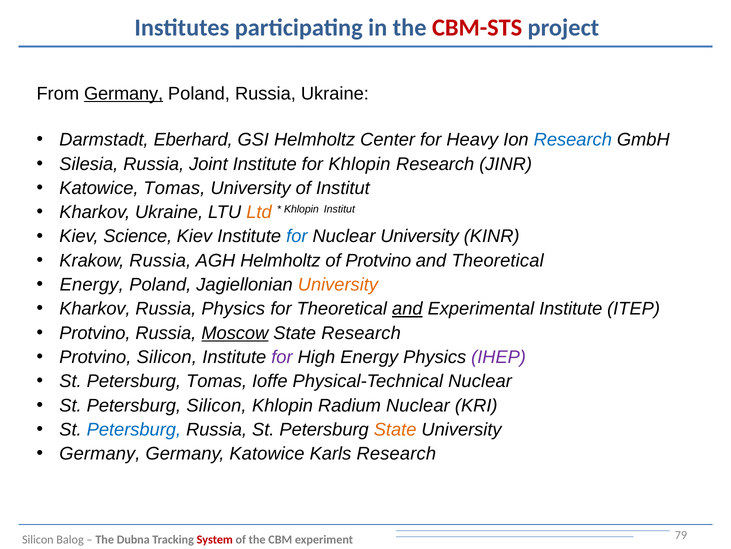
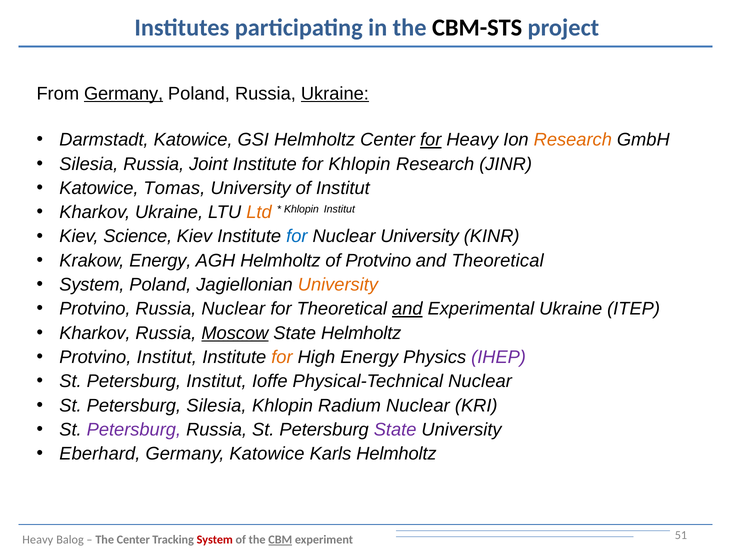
CBM-STS colour: red -> black
Ukraine at (335, 94) underline: none -> present
Darmstadt Eberhard: Eberhard -> Katowice
for at (431, 140) underline: none -> present
Research at (573, 140) colour: blue -> orange
Krakow Russia: Russia -> Energy
Energy at (92, 284): Energy -> System
Kharkov at (95, 308): Kharkov -> Protvino
Russia Physics: Physics -> Nuclear
Experimental Institute: Institute -> Ukraine
Protvino at (95, 333): Protvino -> Kharkov
State Research: Research -> Helmholtz
Protvino Silicon: Silicon -> Institut
for at (282, 357) colour: purple -> orange
Petersburg Tomas: Tomas -> Institut
Petersburg Silicon: Silicon -> Silesia
Petersburg at (134, 429) colour: blue -> purple
State at (395, 429) colour: orange -> purple
Germany at (100, 453): Germany -> Eberhard
Karls Research: Research -> Helmholtz
Silicon at (38, 539): Silicon -> Heavy
The Dubna: Dubna -> Center
CBM underline: none -> present
79: 79 -> 51
